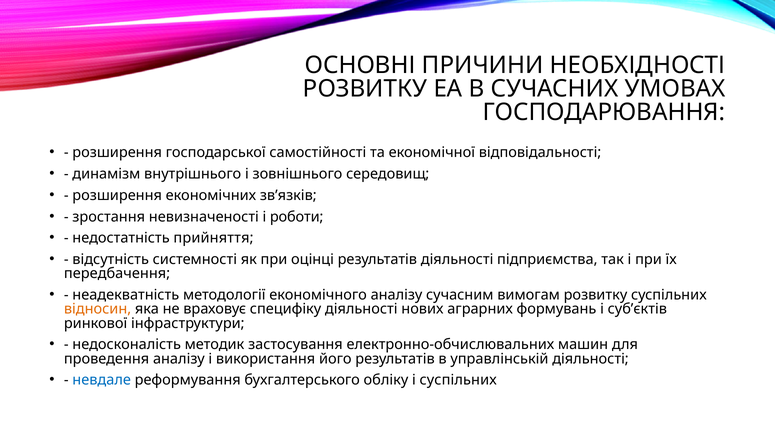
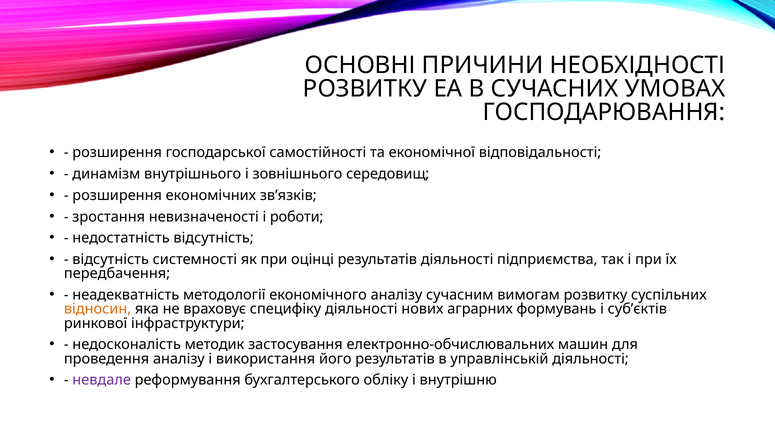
недостатність прийняття: прийняття -> відсутність
невдале colour: blue -> purple
і суспільних: суспільних -> внутрішню
